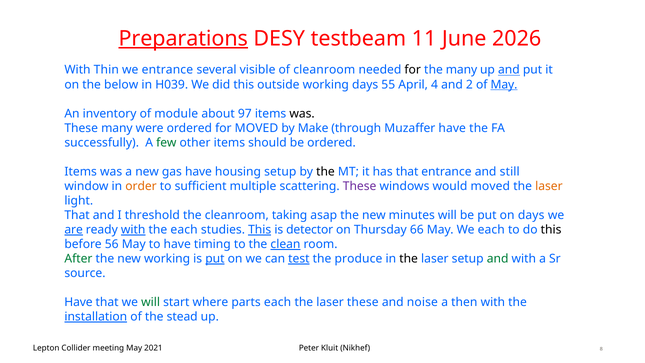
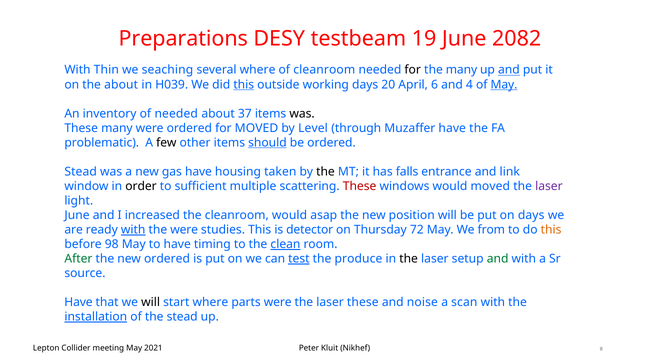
Preparations underline: present -> none
11: 11 -> 19
2026: 2026 -> 2082
we entrance: entrance -> seaching
several visible: visible -> where
the below: below -> about
this at (244, 84) underline: none -> present
55: 55 -> 20
4: 4 -> 6
2: 2 -> 4
of module: module -> needed
97: 97 -> 37
Make: Make -> Level
successfully: successfully -> problematic
few colour: green -> black
should underline: none -> present
Items at (81, 172): Items -> Stead
housing setup: setup -> taken
has that: that -> falls
still: still -> link
order colour: orange -> black
These at (360, 186) colour: purple -> red
laser at (549, 186) colour: orange -> purple
That at (77, 215): That -> June
threshold: threshold -> increased
cleanroom taking: taking -> would
minutes: minutes -> position
are underline: present -> none
the each: each -> were
This at (260, 230) underline: present -> none
66: 66 -> 72
We each: each -> from
this at (551, 230) colour: black -> orange
56: 56 -> 98
new working: working -> ordered
put at (215, 259) underline: present -> none
will at (151, 302) colour: green -> black
parts each: each -> were
then: then -> scan
